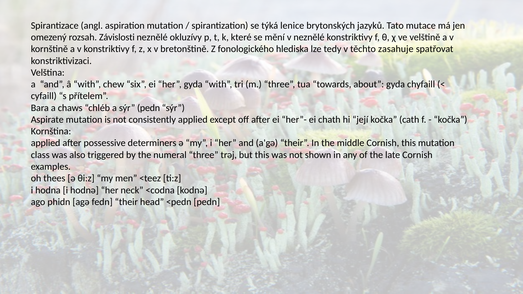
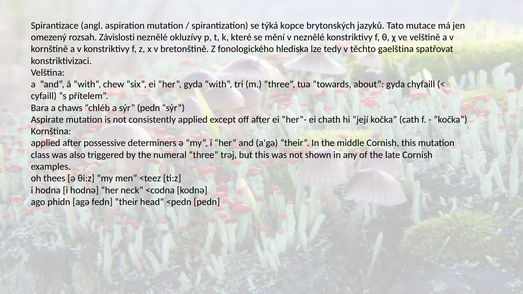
lenice: lenice -> kopce
zasahuje: zasahuje -> gaelština
